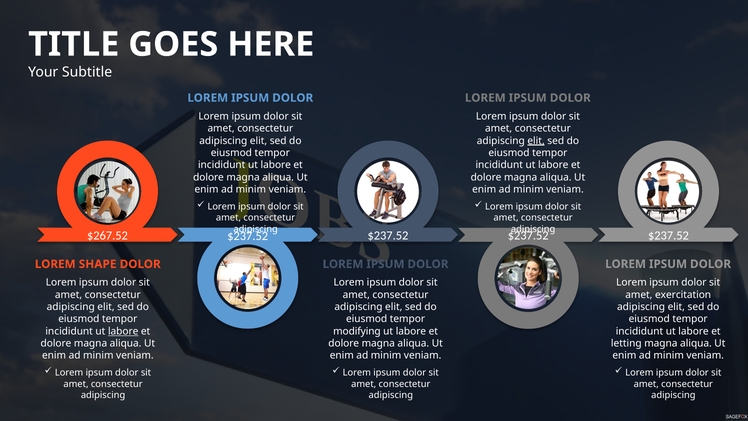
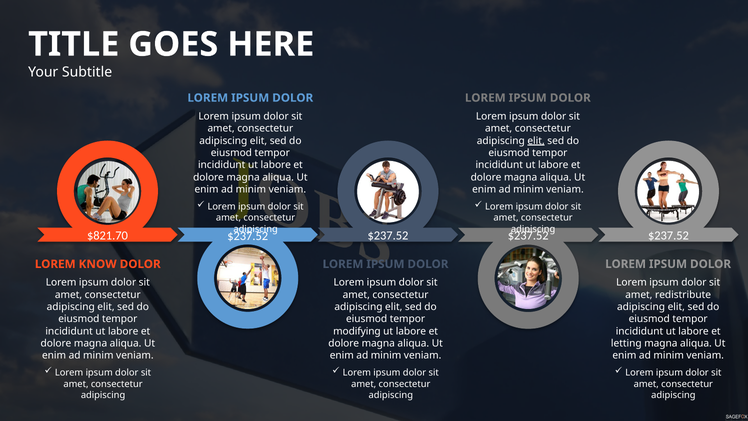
$267.52: $267.52 -> $821.70
SHAPE: SHAPE -> KNOW
exercitation: exercitation -> redistribute
labore at (123, 331) underline: present -> none
